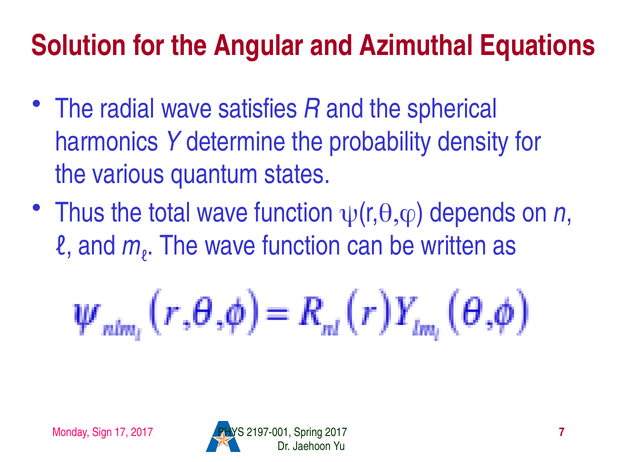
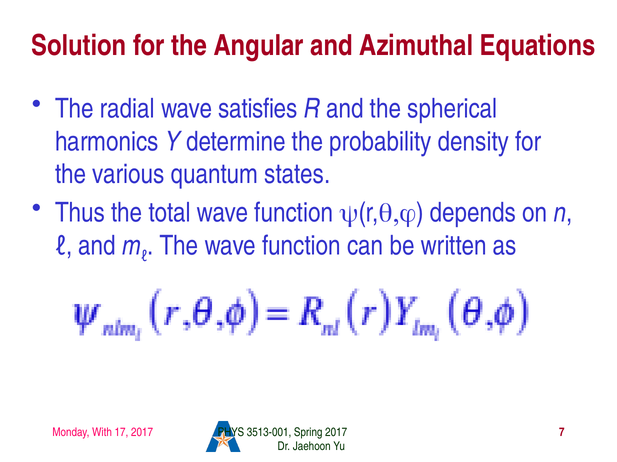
Sign: Sign -> With
2197-001: 2197-001 -> 3513-001
